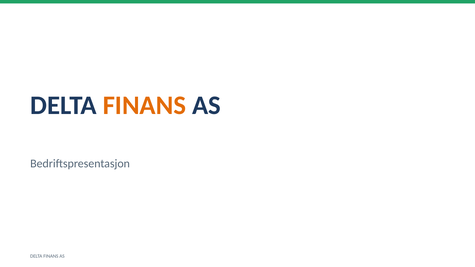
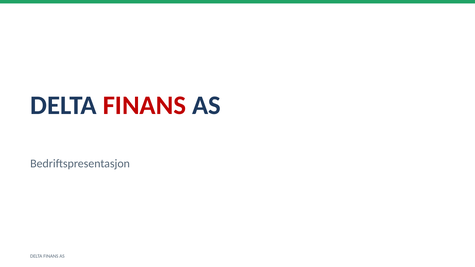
FINANS at (144, 105) colour: orange -> red
